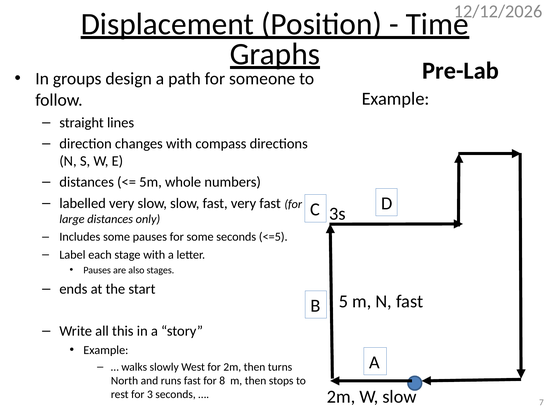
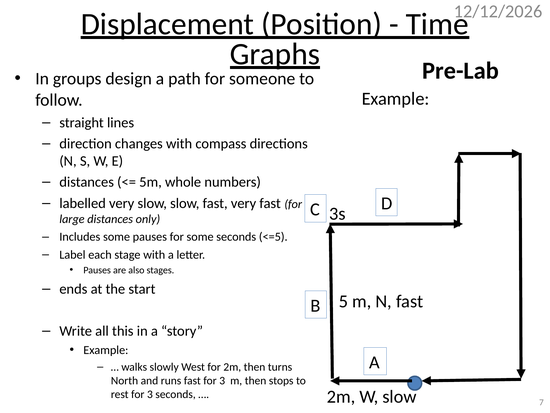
fast for 8: 8 -> 3
